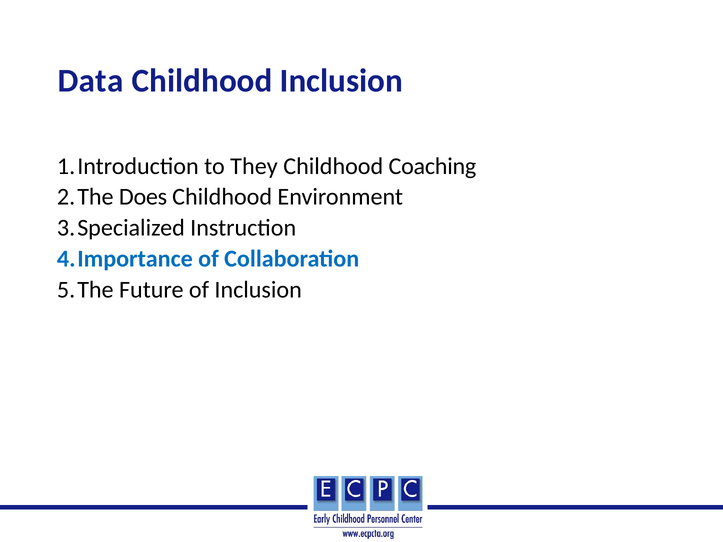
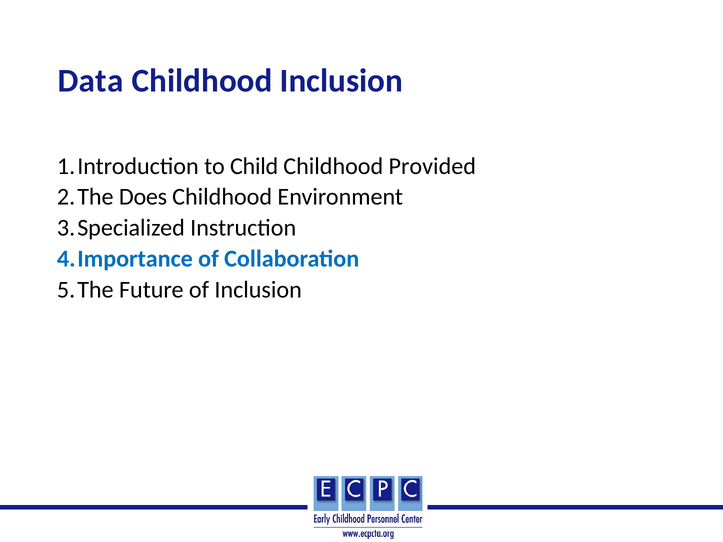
They: They -> Child
Coaching: Coaching -> Provided
